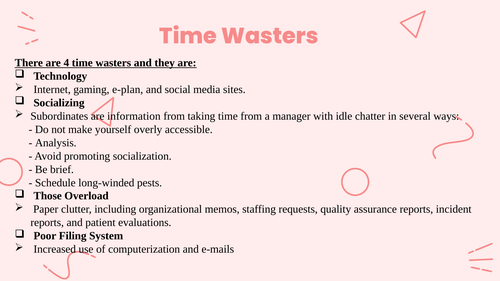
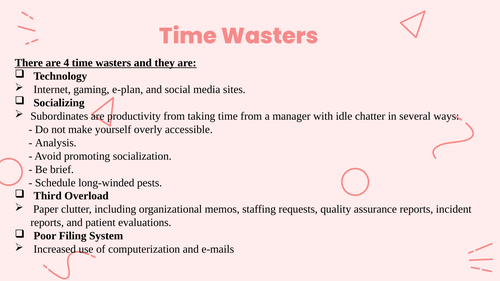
information: information -> productivity
Those: Those -> Third
